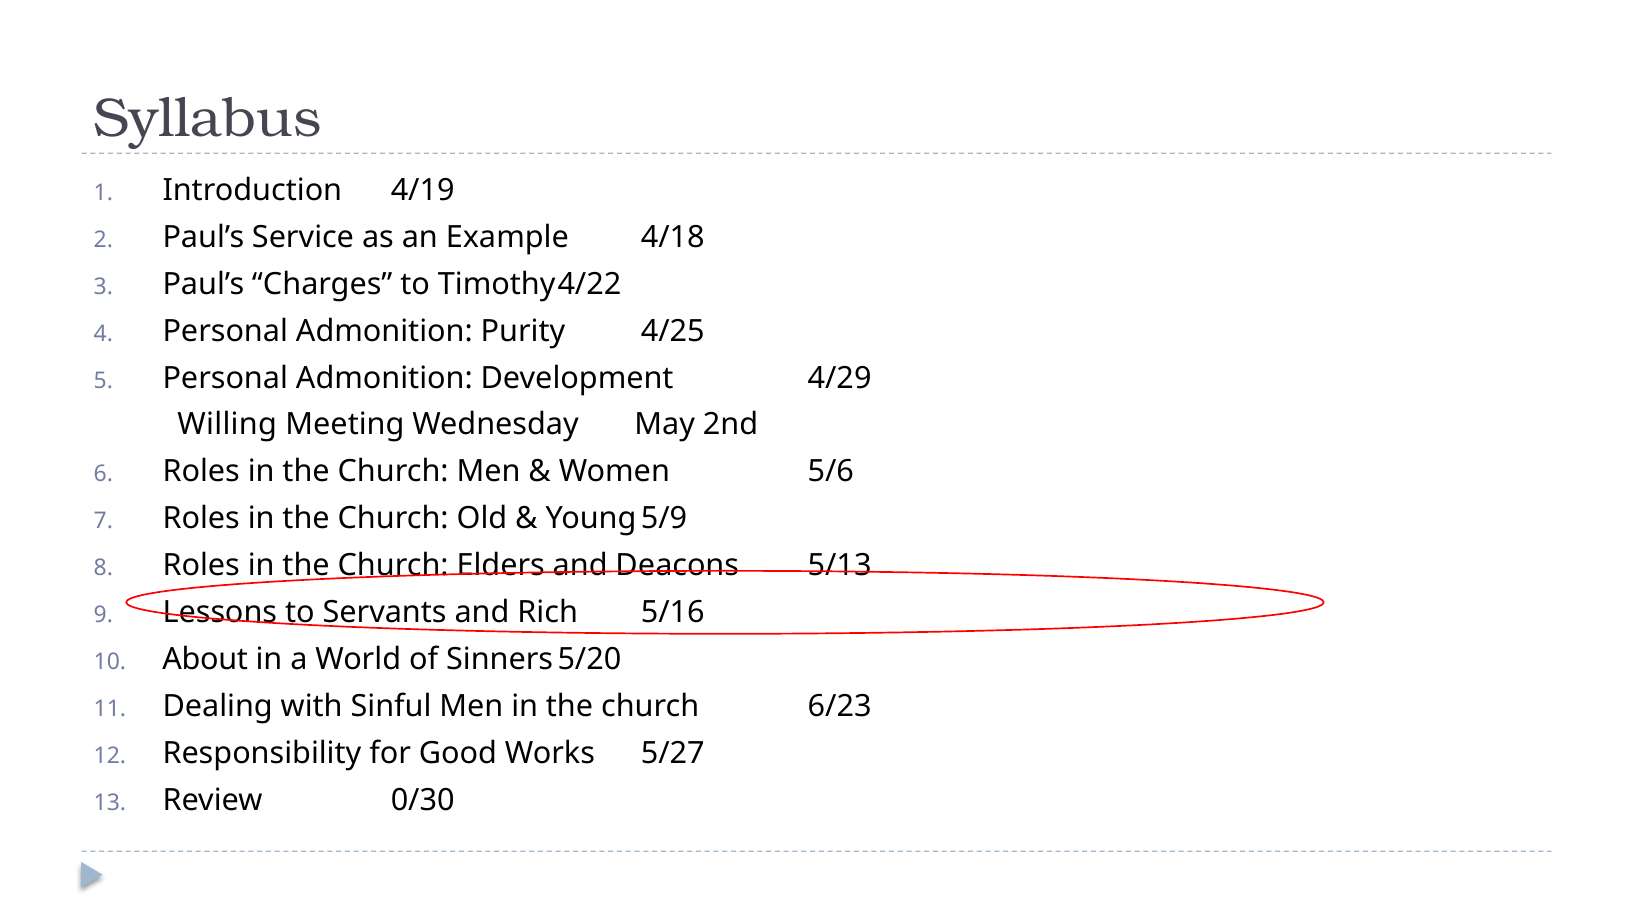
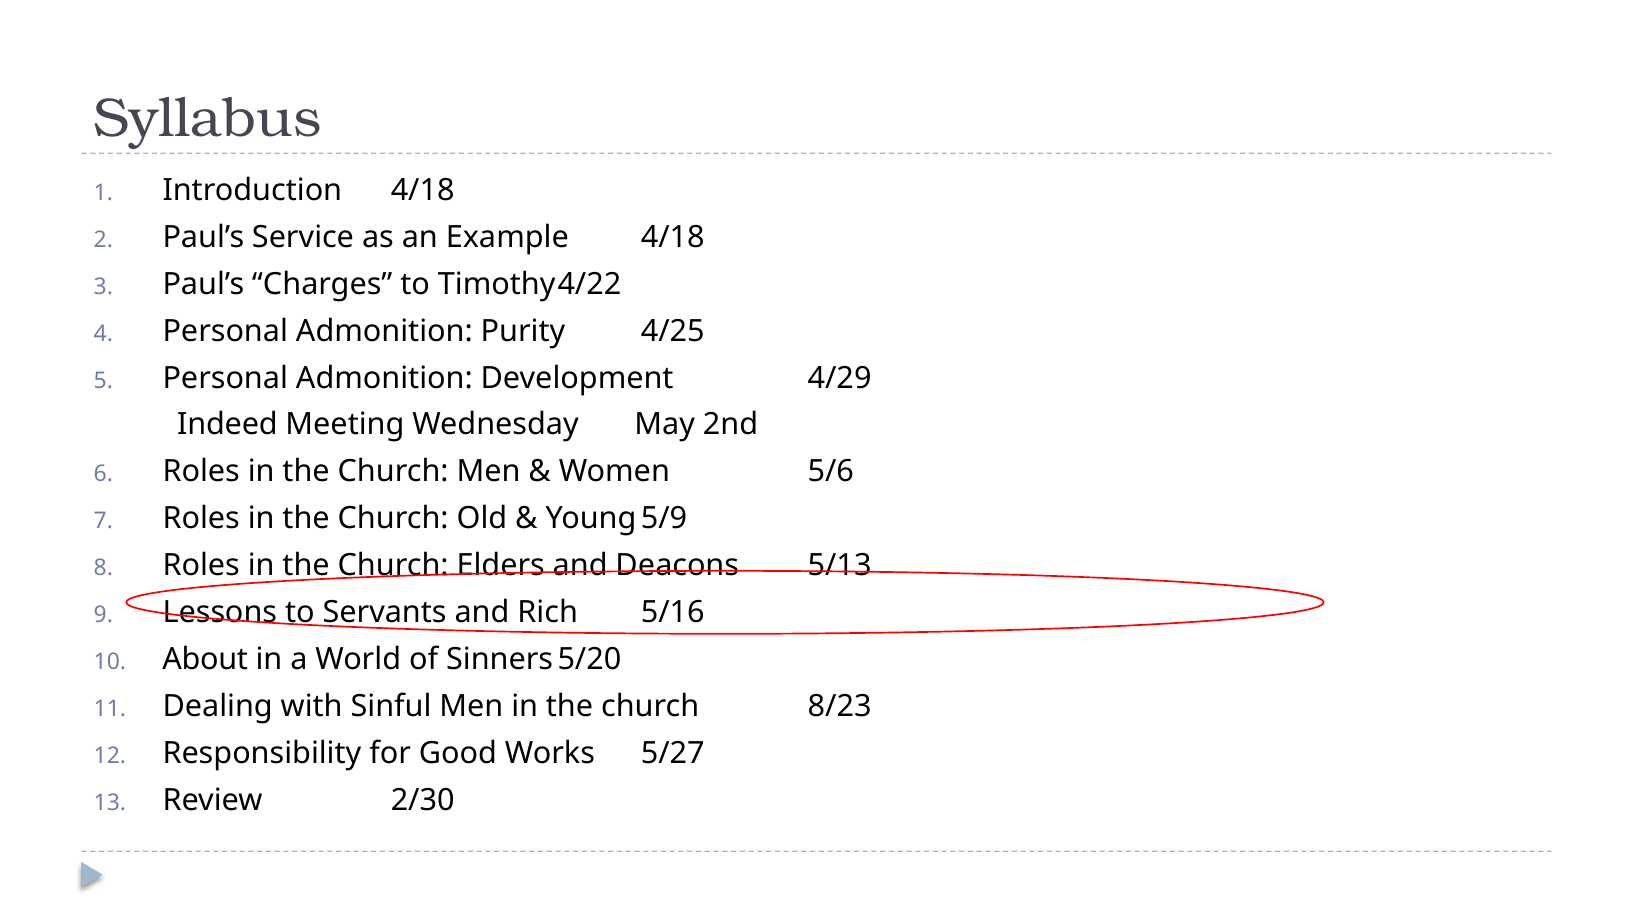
Introduction 4/19: 4/19 -> 4/18
Willing: Willing -> Indeed
6/23: 6/23 -> 8/23
0/30: 0/30 -> 2/30
